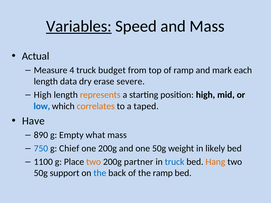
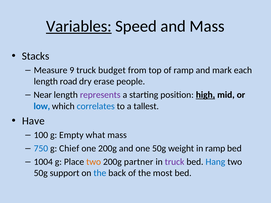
Actual: Actual -> Stacks
4: 4 -> 9
data: data -> road
severe: severe -> people
High at (43, 95): High -> Near
represents colour: orange -> purple
high at (205, 95) underline: none -> present
correlates colour: orange -> blue
taped: taped -> tallest
890: 890 -> 100
in likely: likely -> ramp
1100: 1100 -> 1004
truck at (175, 162) colour: blue -> purple
Hang colour: orange -> blue
the ramp: ramp -> most
